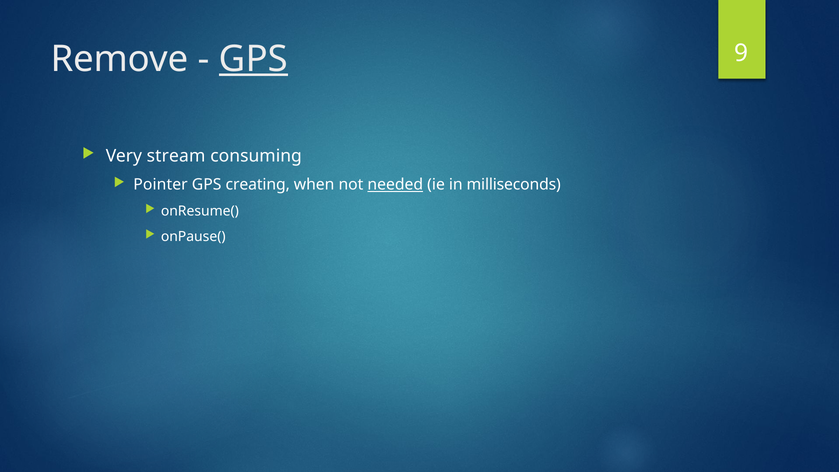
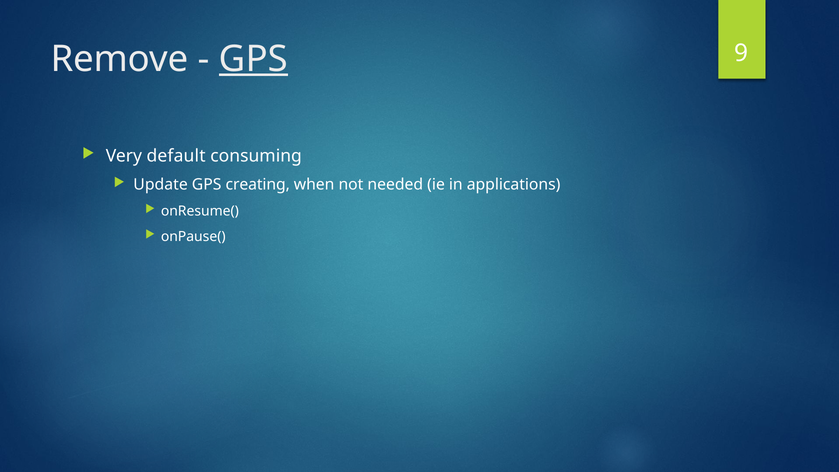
stream: stream -> default
Pointer: Pointer -> Update
needed underline: present -> none
milliseconds: milliseconds -> applications
